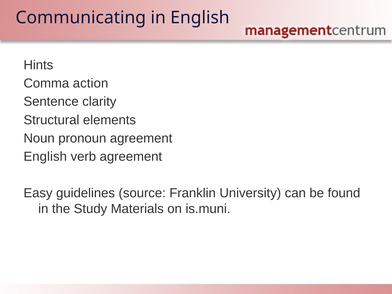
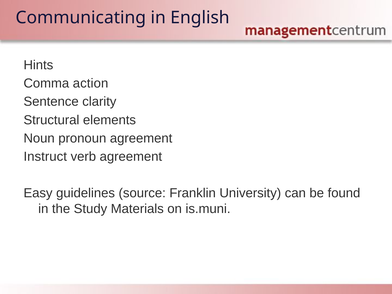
English at (45, 157): English -> Instruct
